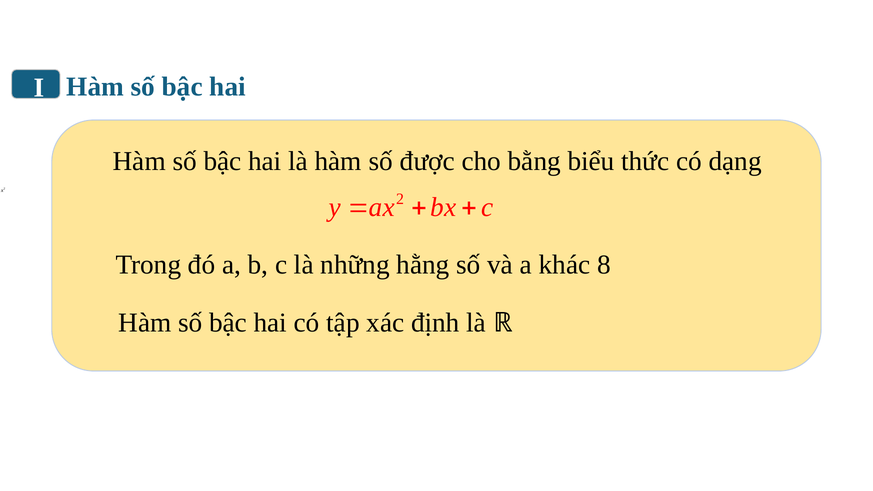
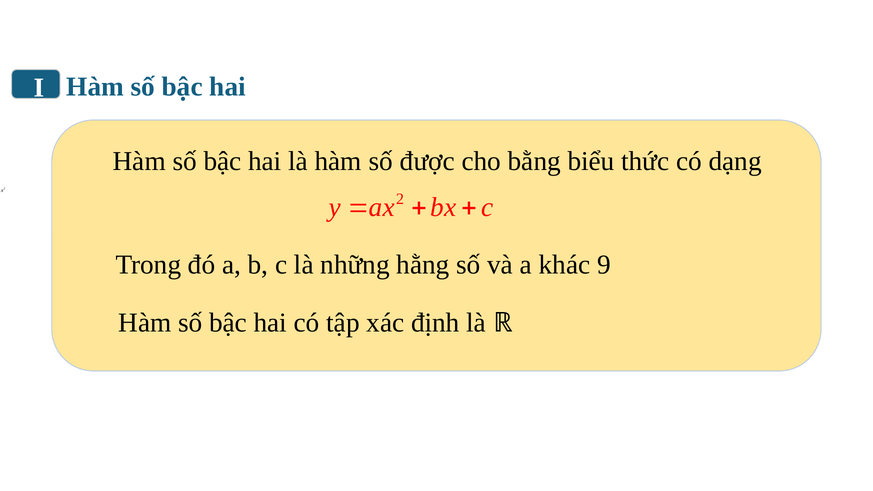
8: 8 -> 9
